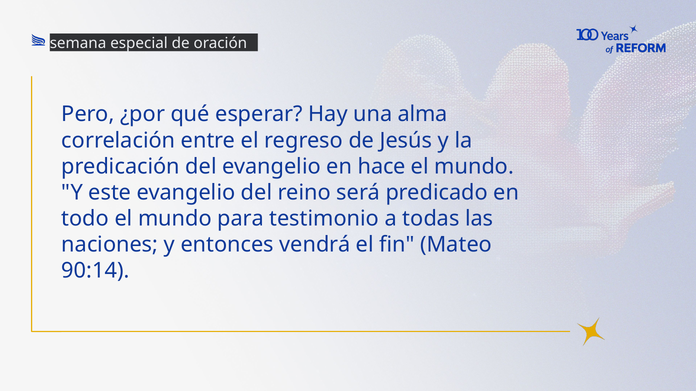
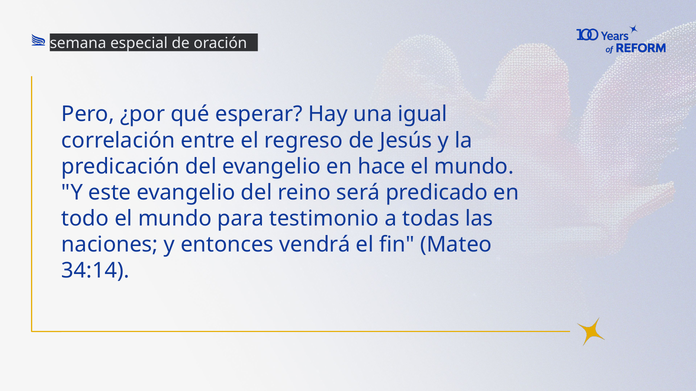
alma: alma -> igual
90:14: 90:14 -> 34:14
